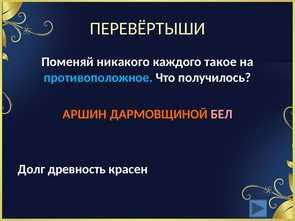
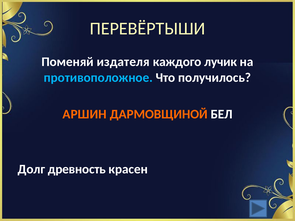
никакого: никакого -> издателя
такое: такое -> лучик
БЕЛ colour: pink -> white
